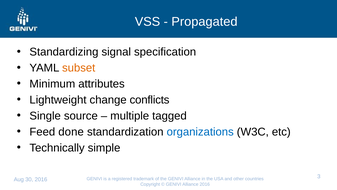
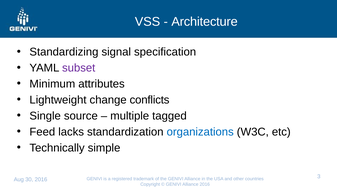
Propagated: Propagated -> Architecture
subset colour: orange -> purple
done: done -> lacks
